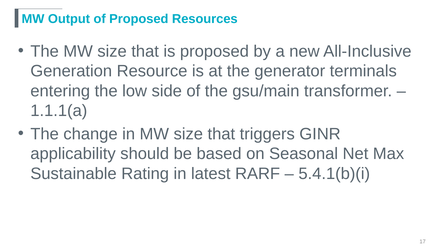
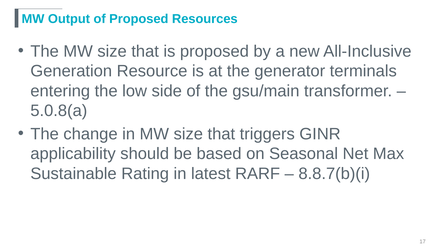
1.1.1(a: 1.1.1(a -> 5.0.8(a
5.4.1(b)(i: 5.4.1(b)(i -> 8.8.7(b)(i
